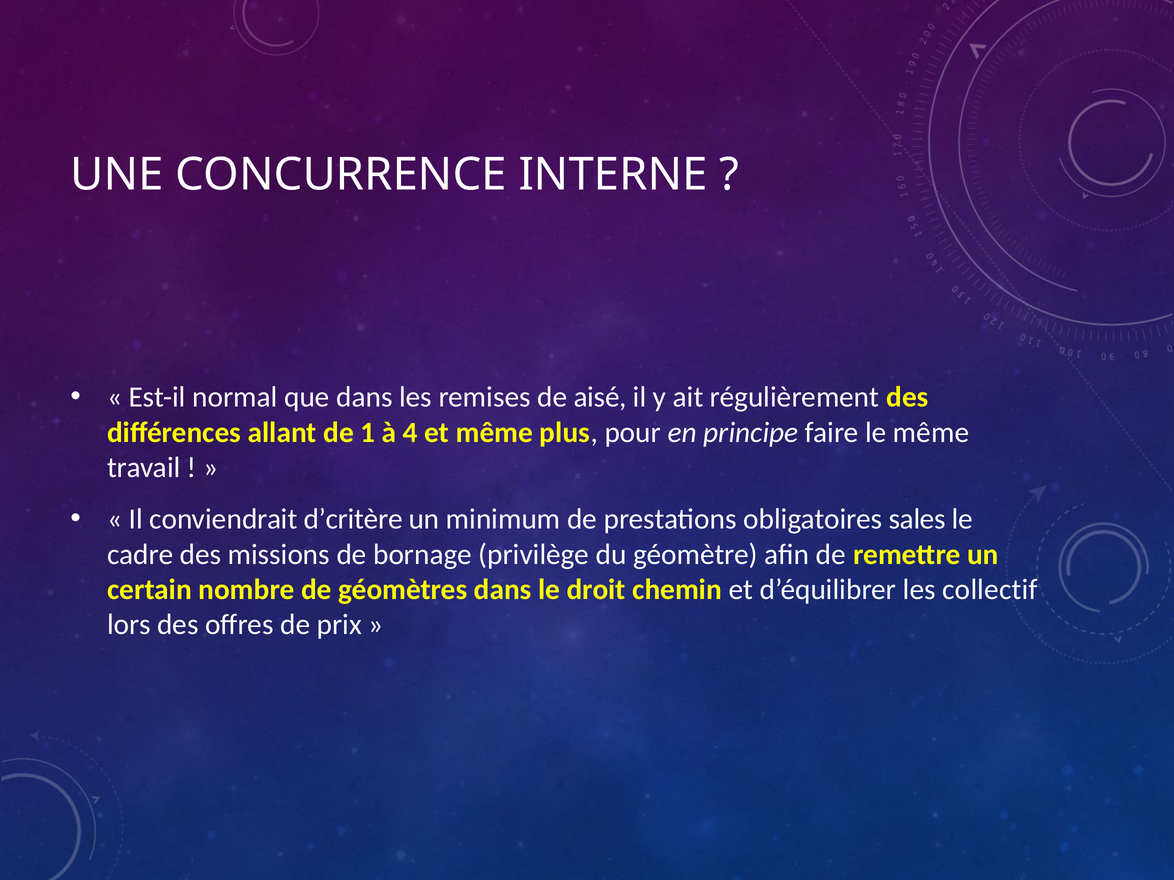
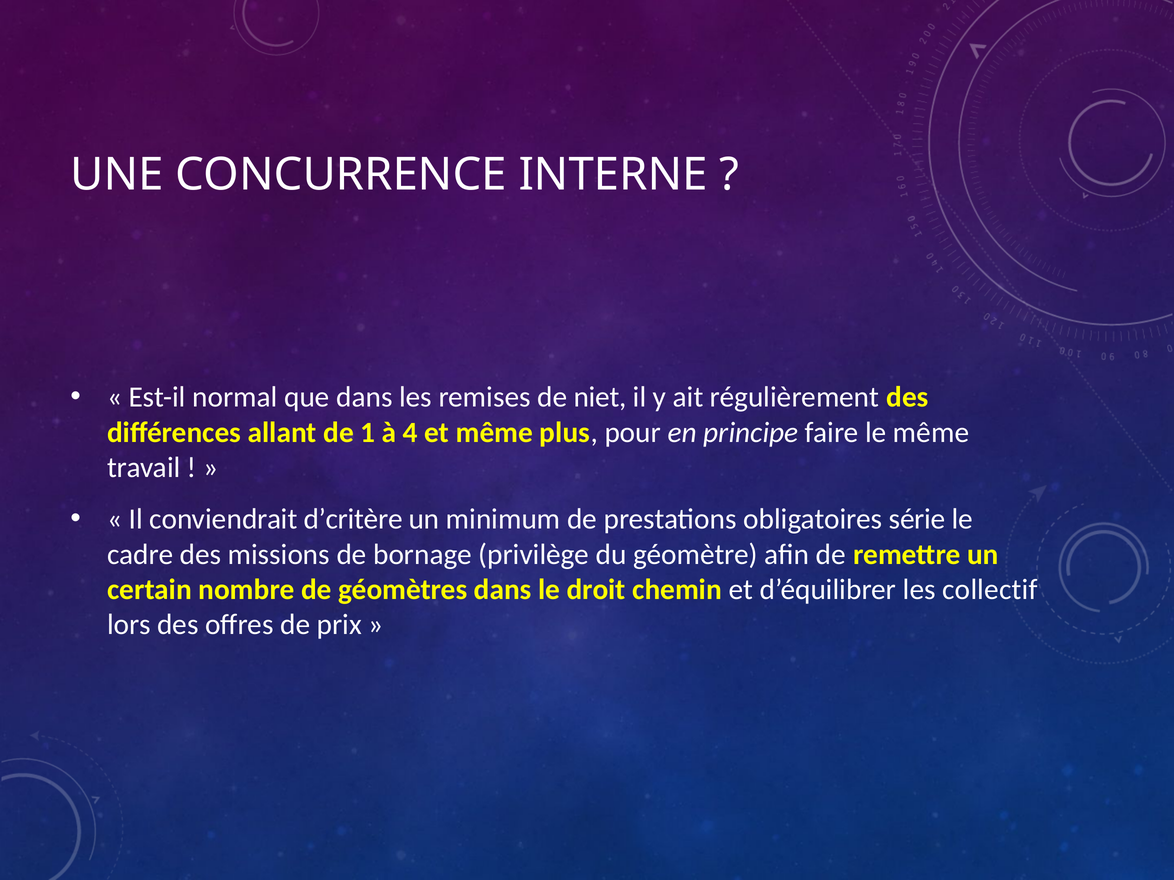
aisé: aisé -> niet
sales: sales -> série
